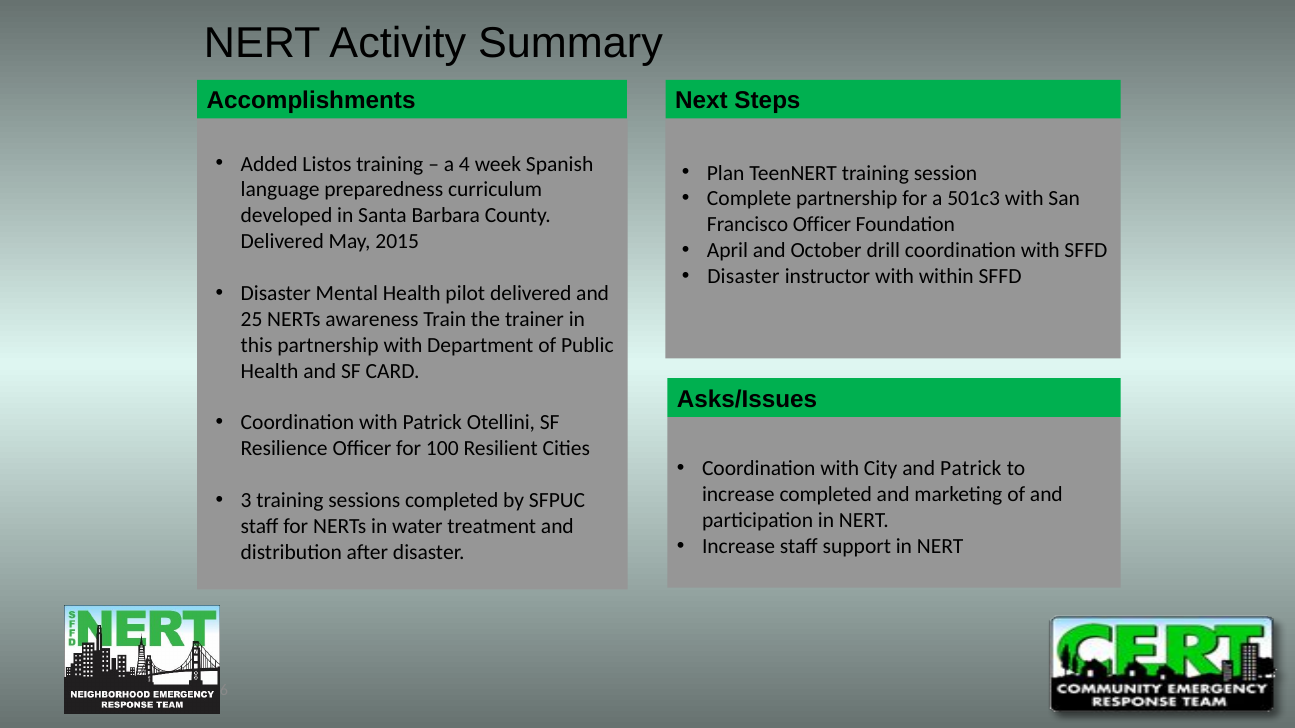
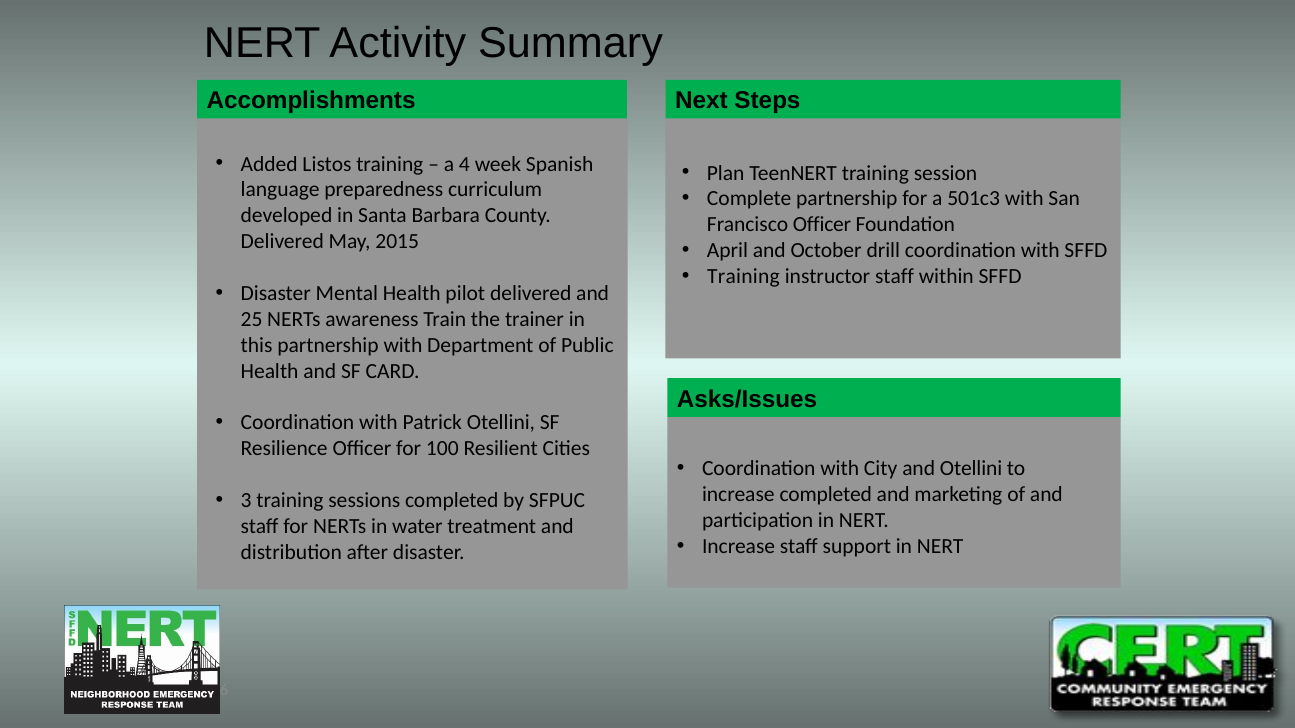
Disaster at (743, 277): Disaster -> Training
instructor with: with -> staff
and Patrick: Patrick -> Otellini
